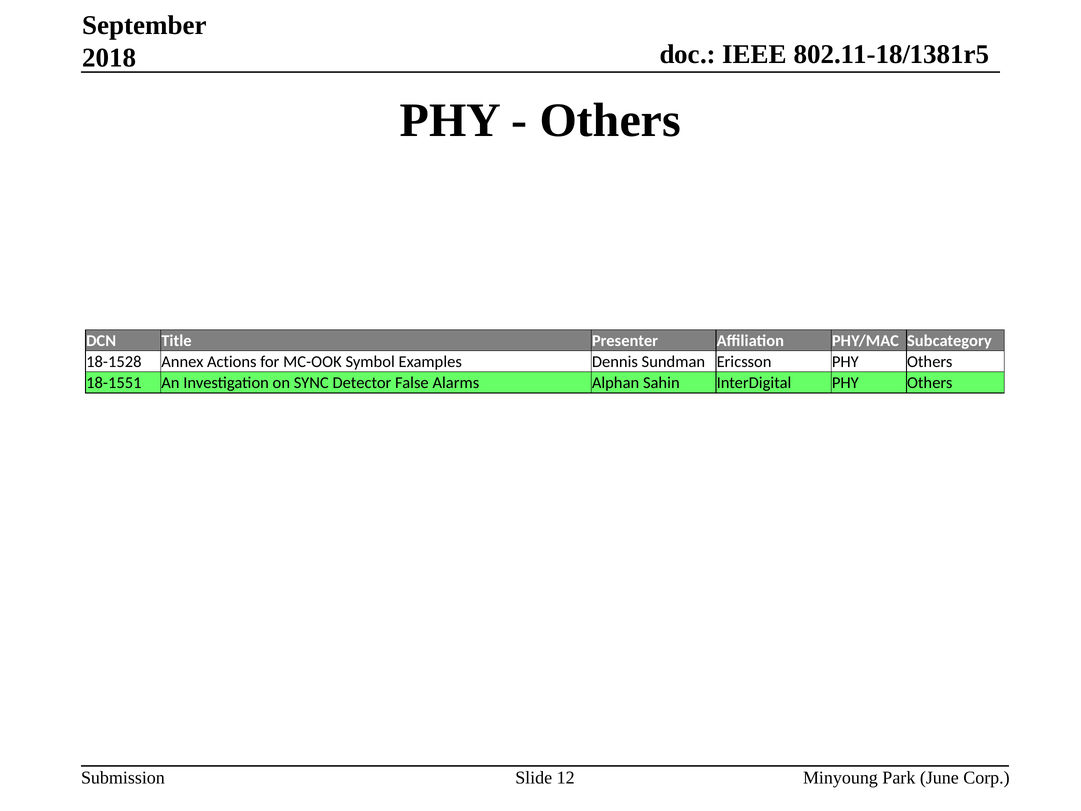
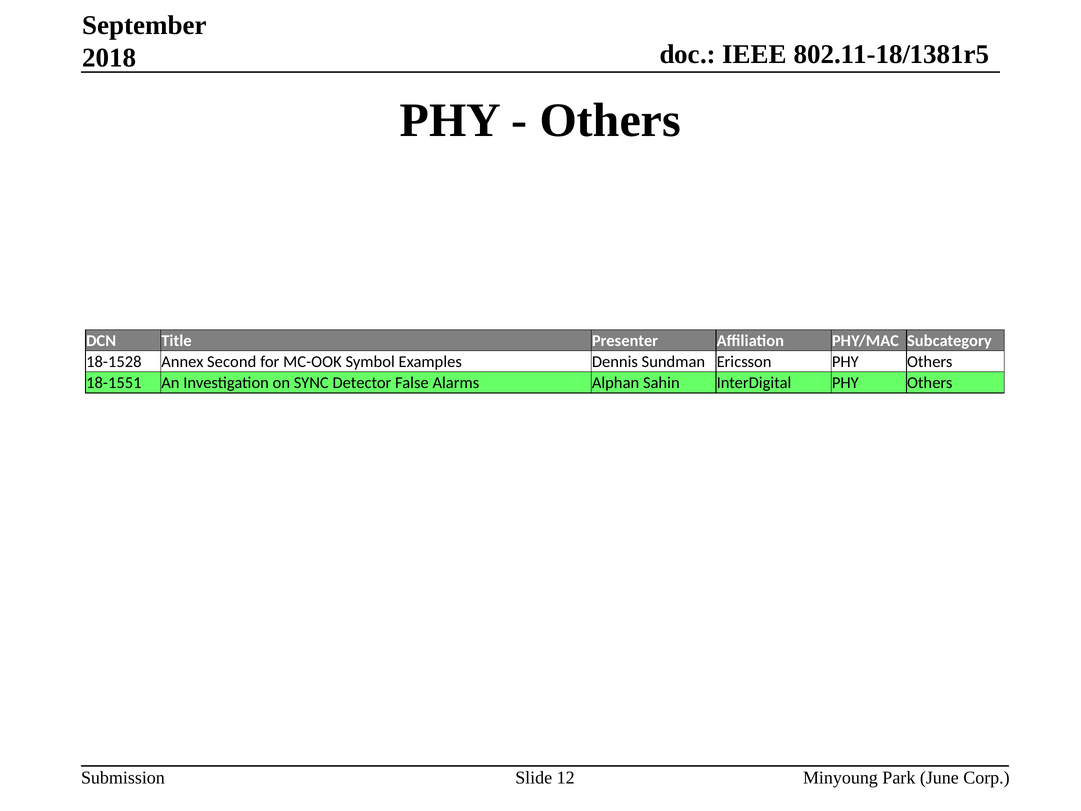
Actions: Actions -> Second
